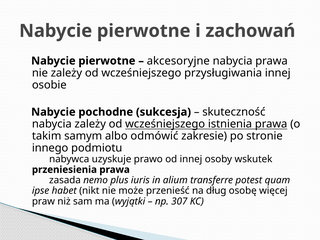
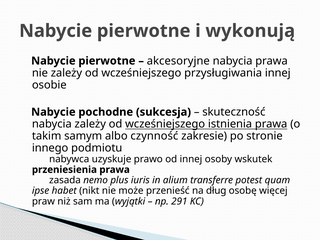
zachowań: zachowań -> wykonują
odmówić: odmówić -> czynność
307: 307 -> 291
